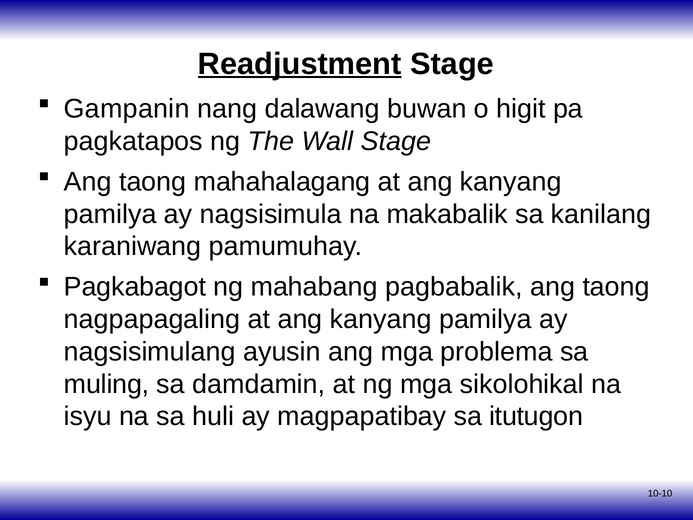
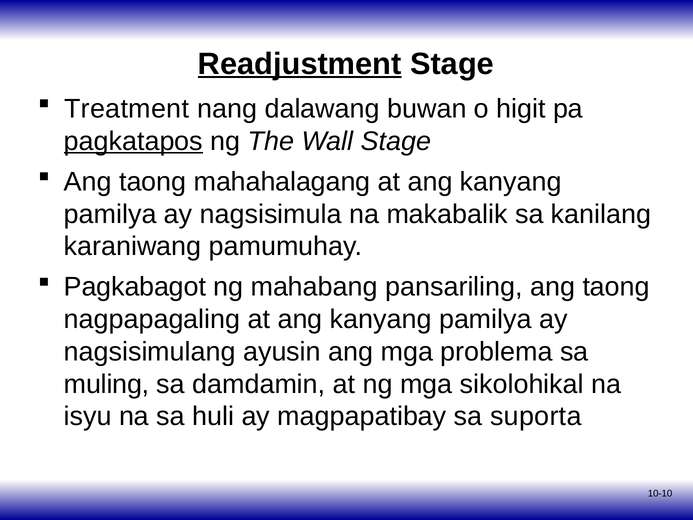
Gampanin: Gampanin -> Treatment
pagkatapos underline: none -> present
pagbabalik: pagbabalik -> pansariling
itutugon: itutugon -> suporta
